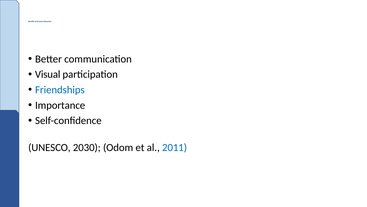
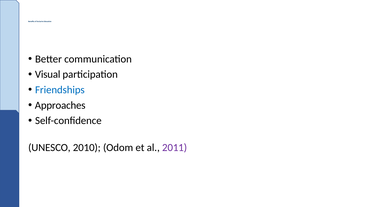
Importance: Importance -> Approaches
2030: 2030 -> 2010
2011 colour: blue -> purple
